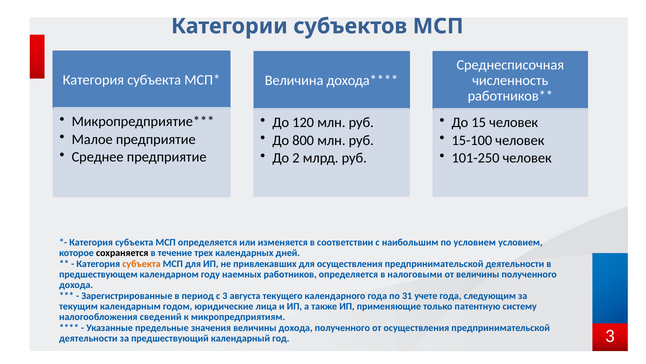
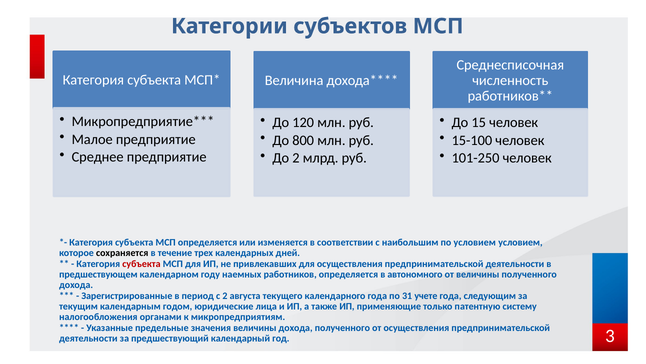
субъекта at (141, 263) colour: orange -> red
налоговыми: налоговыми -> автономного
с 3: 3 -> 2
сведений: сведений -> органами
